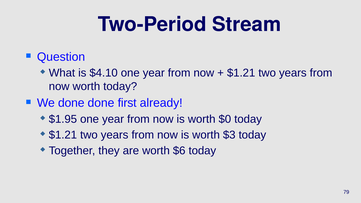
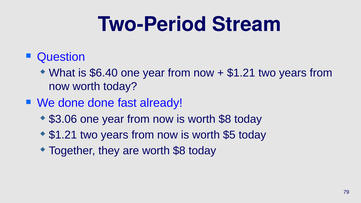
$4.10: $4.10 -> $6.40
first: first -> fast
$1.95: $1.95 -> $3.06
is worth $0: $0 -> $8
$3: $3 -> $5
are worth $6: $6 -> $8
